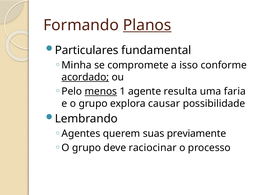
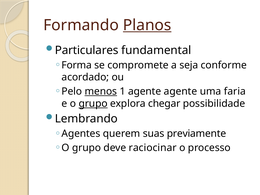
Minha: Minha -> Forma
isso: isso -> seja
acordado underline: present -> none
agente resulta: resulta -> agente
grupo at (93, 103) underline: none -> present
causar: causar -> chegar
